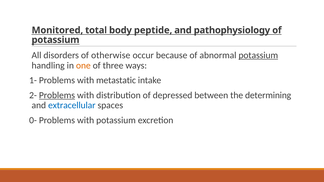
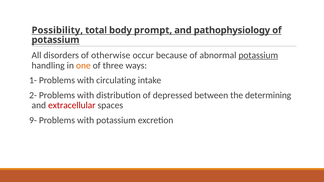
Monitored: Monitored -> Possibility
peptide: peptide -> prompt
metastatic: metastatic -> circulating
Problems at (57, 95) underline: present -> none
extracellular colour: blue -> red
0-: 0- -> 9-
